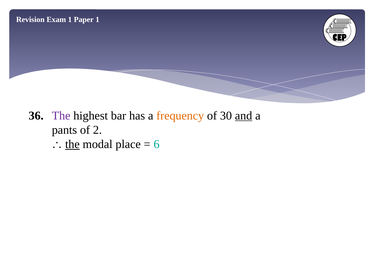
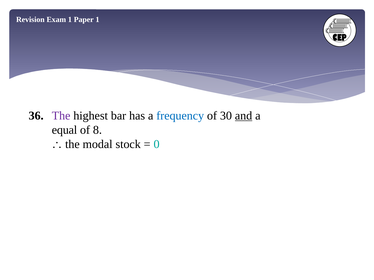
frequency colour: orange -> blue
pants: pants -> equal
2: 2 -> 8
the at (72, 144) underline: present -> none
place: place -> stock
6: 6 -> 0
